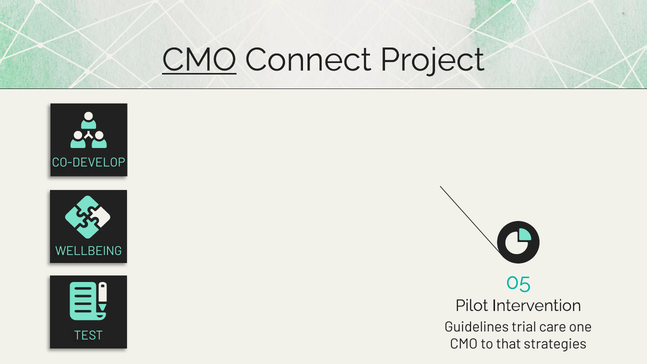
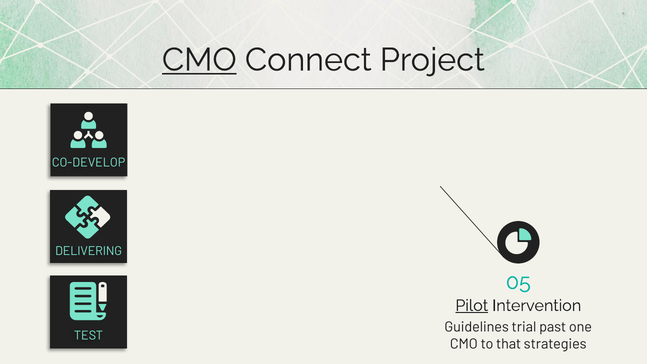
WELLBEING: WELLBEING -> DELIVERING
Pilot underline: none -> present
care: care -> past
